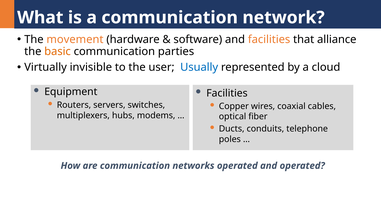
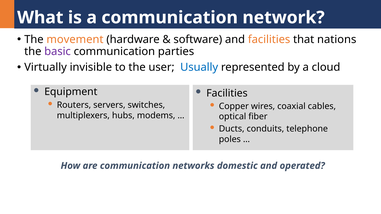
alliance: alliance -> nations
basic colour: orange -> purple
networks operated: operated -> domestic
